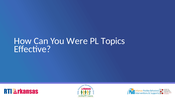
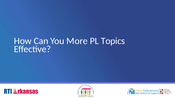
Were: Were -> More
